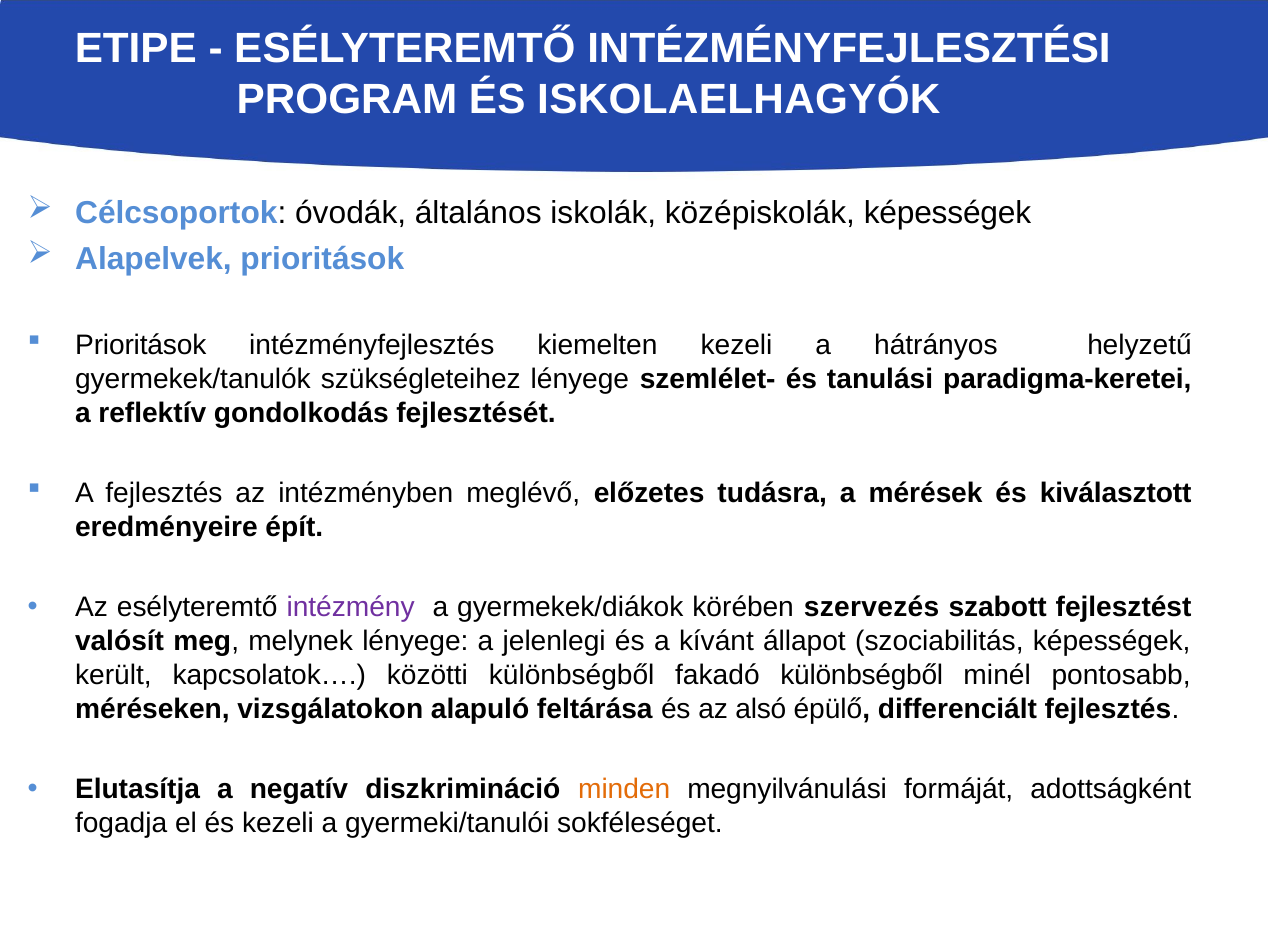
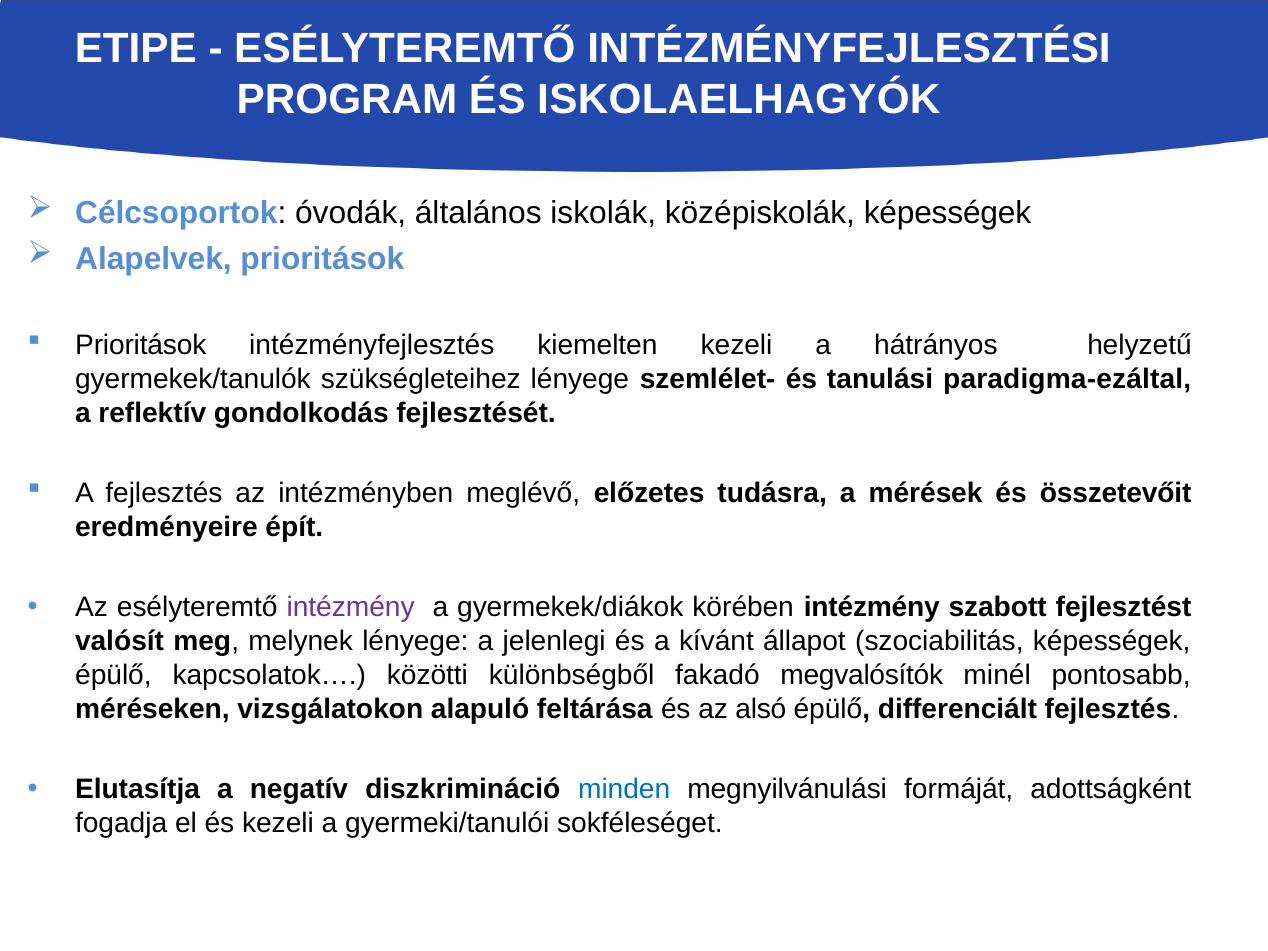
paradigma-keretei: paradigma-keretei -> paradigma-ezáltal
kiválasztott: kiválasztott -> összetevőit
körében szervezés: szervezés -> intézmény
került at (113, 675): került -> épülő
fakadó különbségből: különbségből -> megvalósítók
minden colour: orange -> blue
